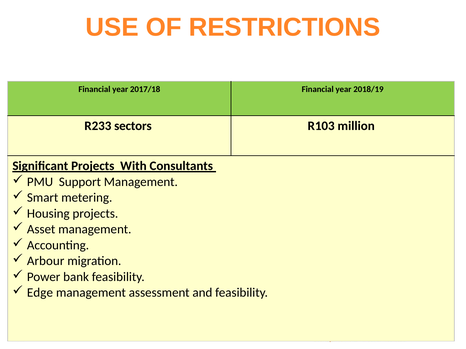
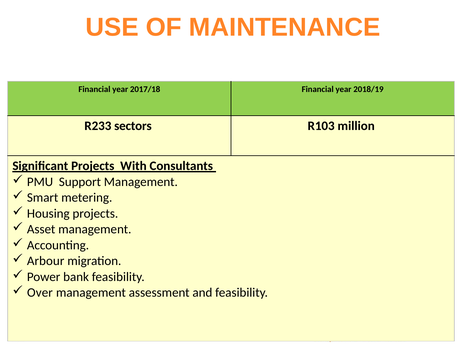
RESTRICTIONS: RESTRICTIONS -> MAINTENANCE
Edge: Edge -> Over
